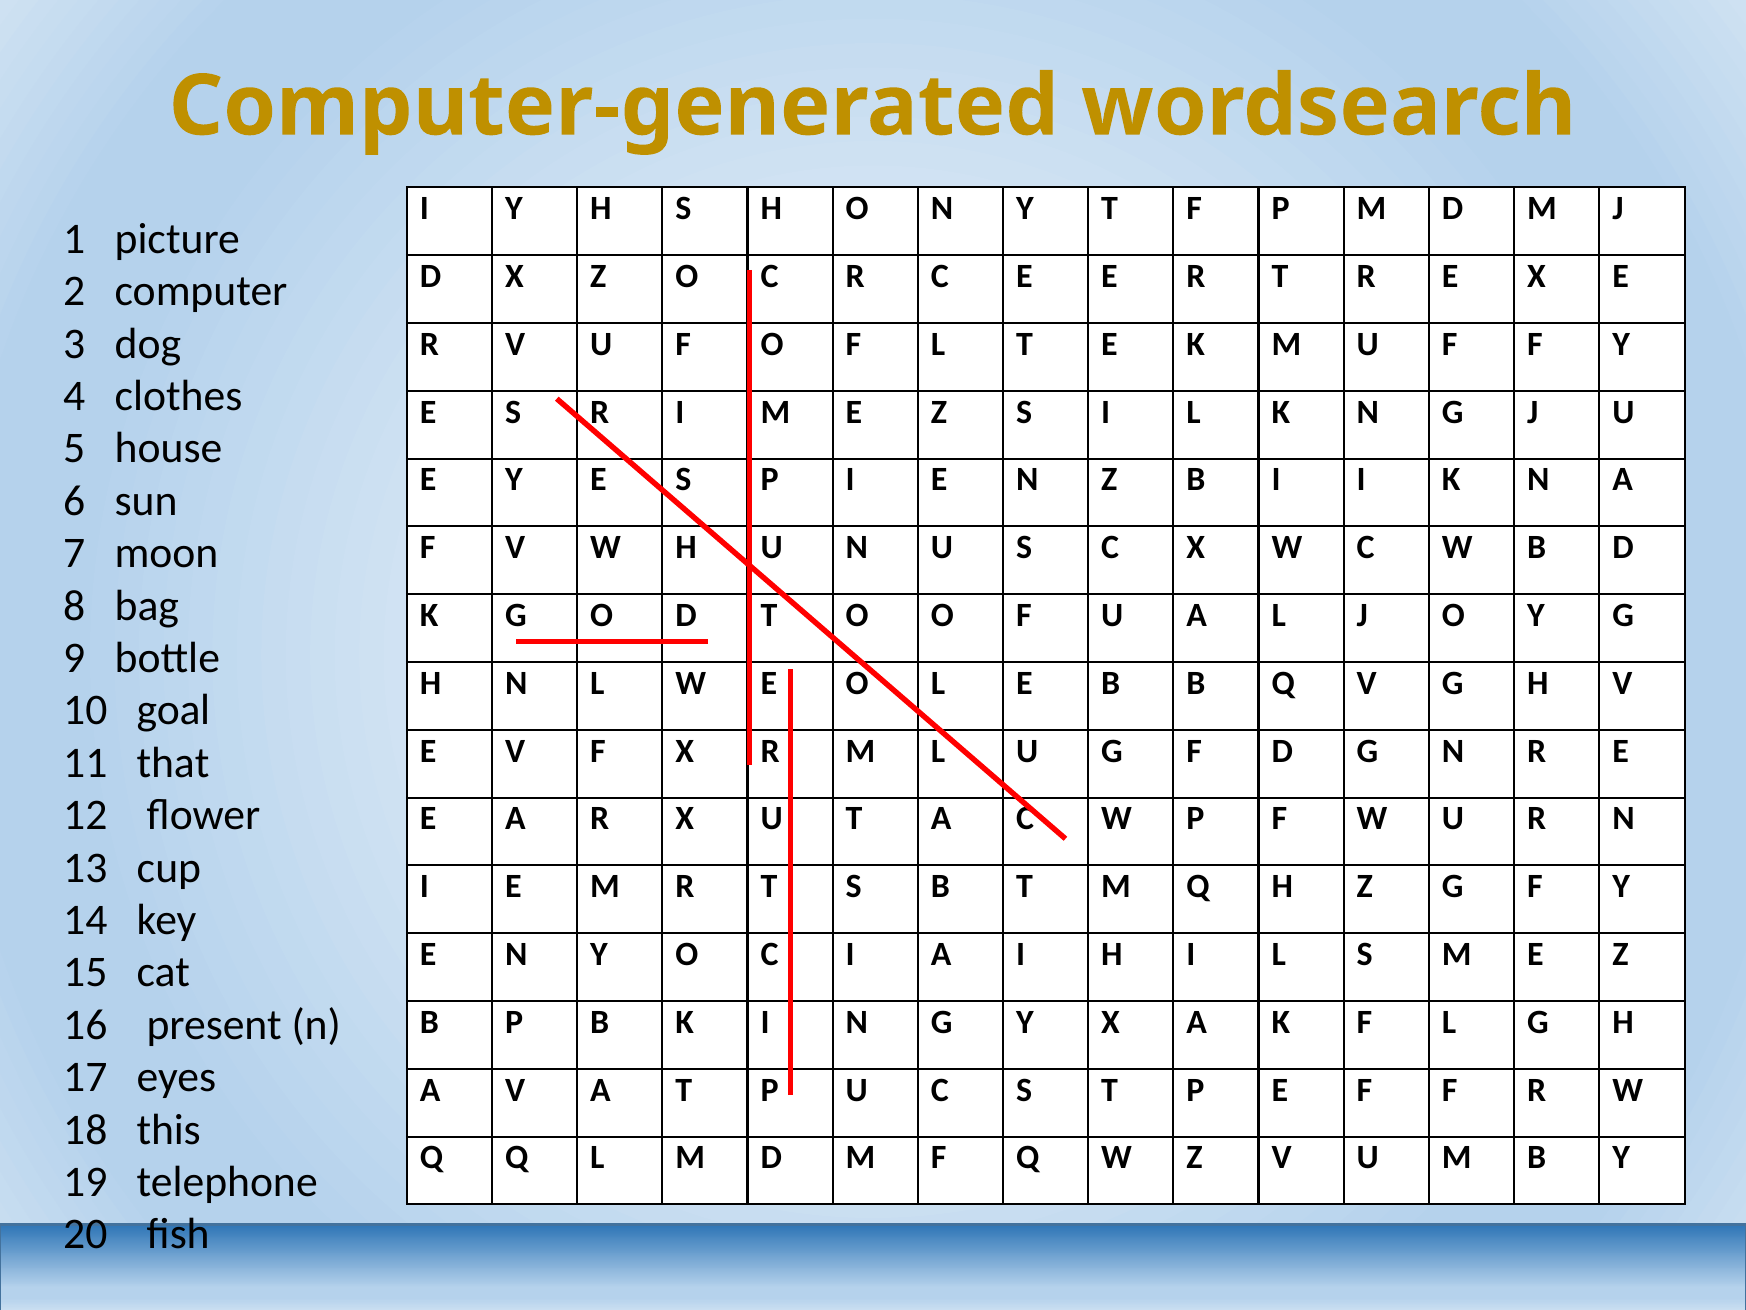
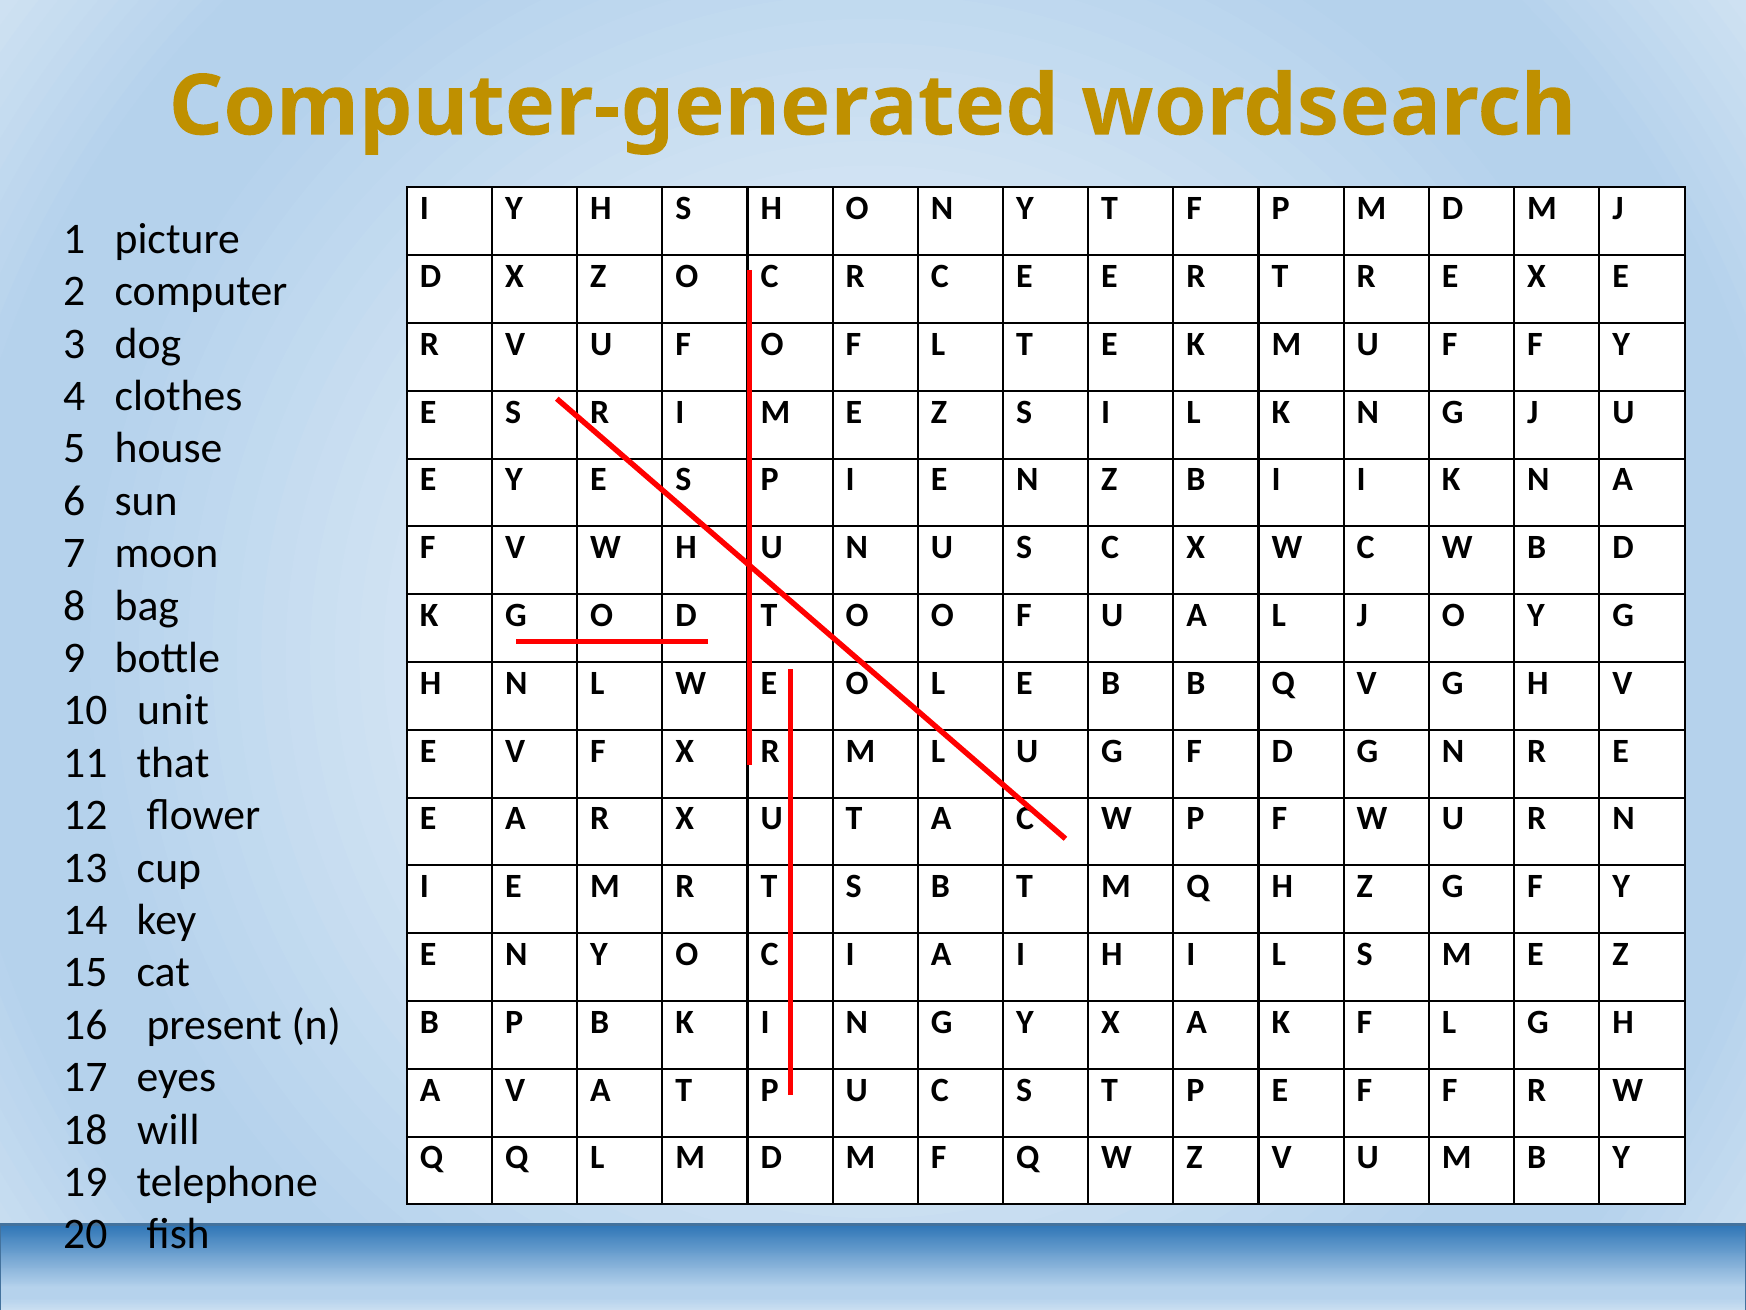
goal: goal -> unit
this: this -> will
